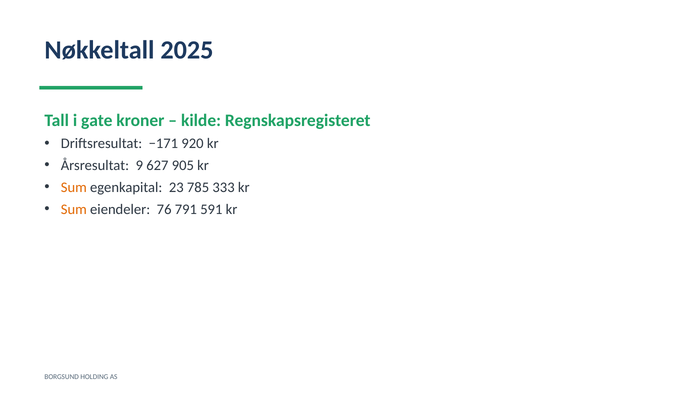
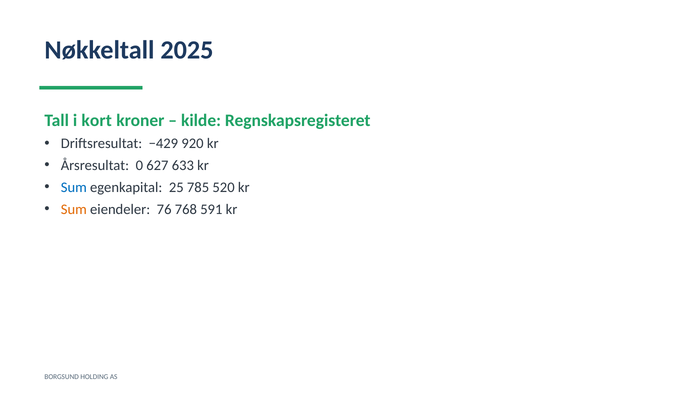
gate: gate -> kort
−171: −171 -> −429
9: 9 -> 0
905: 905 -> 633
Sum at (74, 187) colour: orange -> blue
23: 23 -> 25
333: 333 -> 520
791: 791 -> 768
